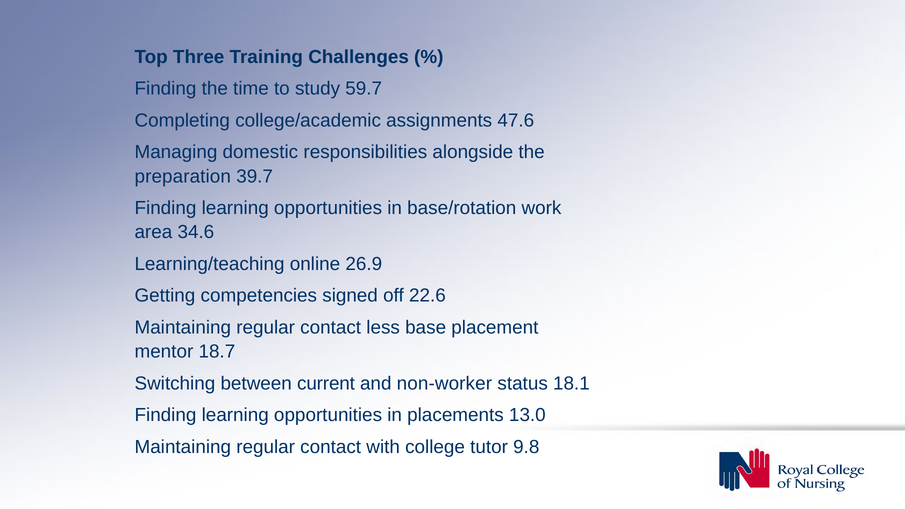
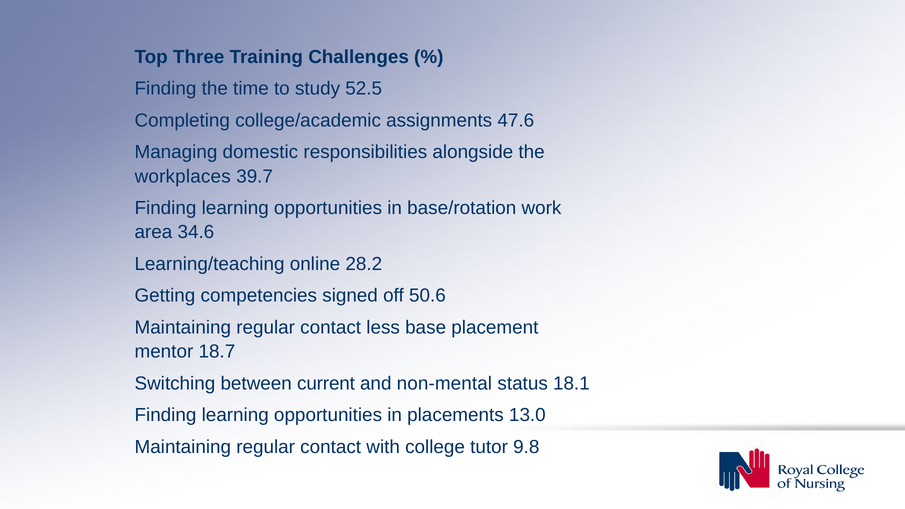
59.7: 59.7 -> 52.5
preparation: preparation -> workplaces
26.9: 26.9 -> 28.2
22.6: 22.6 -> 50.6
non-worker: non-worker -> non-mental
